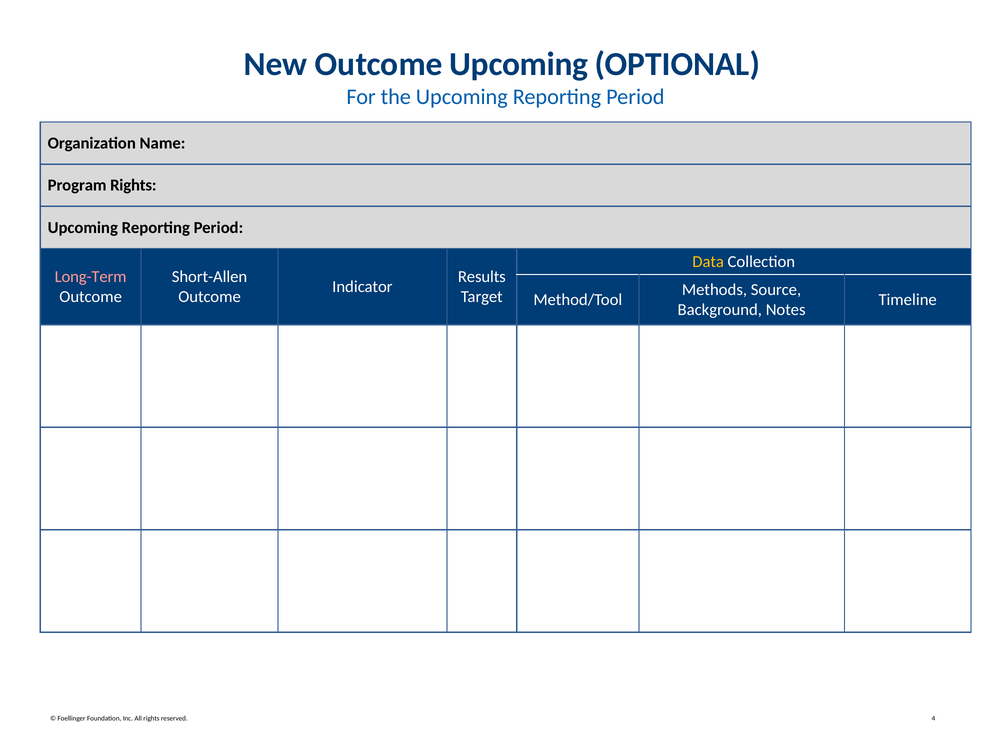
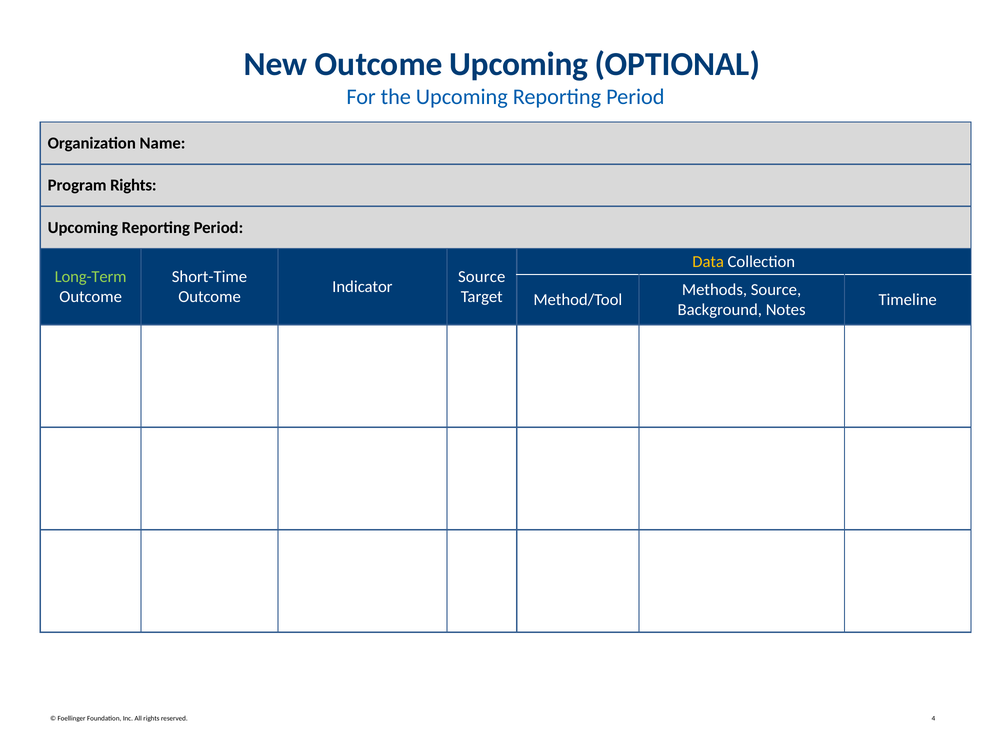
Long-Term colour: pink -> light green
Short-Allen: Short-Allen -> Short-Time
Results at (482, 277): Results -> Source
